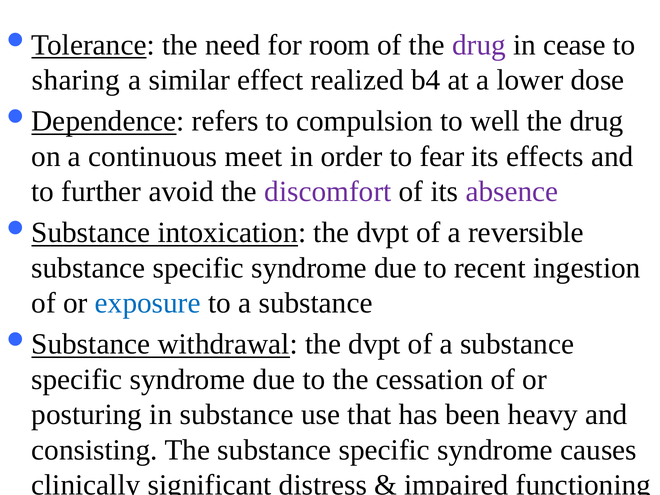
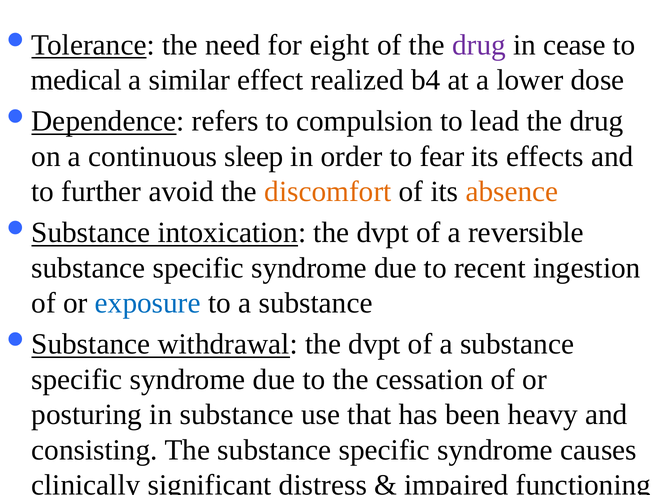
room: room -> eight
sharing: sharing -> medical
well: well -> lead
meet: meet -> sleep
discomfort colour: purple -> orange
absence colour: purple -> orange
